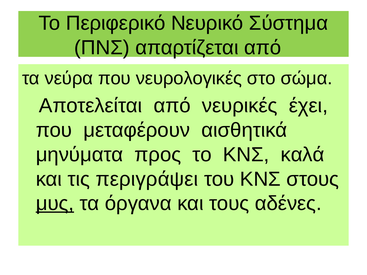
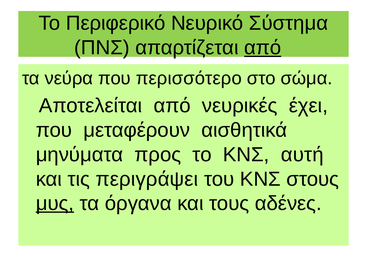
από at (263, 48) underline: none -> present
νευρολογικές: νευρολογικές -> περισσότερο
καλά: καλά -> αυτή
